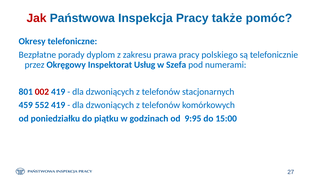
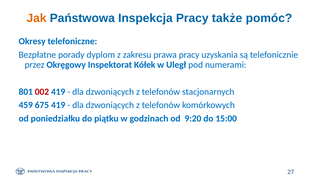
Jak colour: red -> orange
polskiego: polskiego -> uzyskania
Usług: Usług -> Kółek
Szefa: Szefa -> Uległ
552: 552 -> 675
9:95: 9:95 -> 9:20
